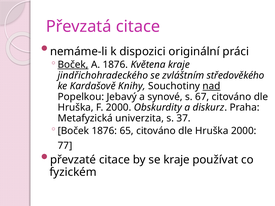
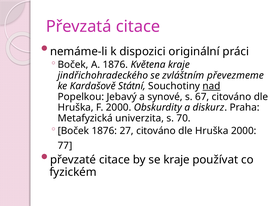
Boček at (73, 65) underline: present -> none
středověkého: středověkého -> převezmeme
Knihy: Knihy -> Státní
37: 37 -> 70
65: 65 -> 27
